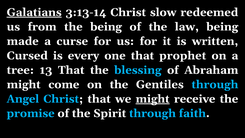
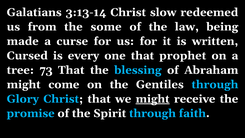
Galatians underline: present -> none
the being: being -> some
13: 13 -> 73
Angel: Angel -> Glory
